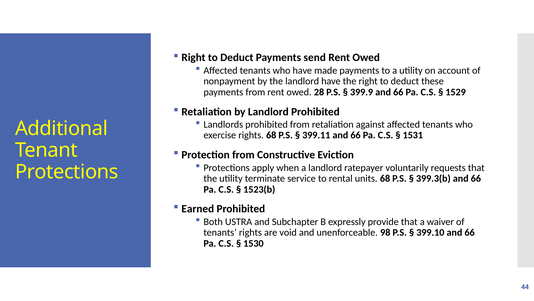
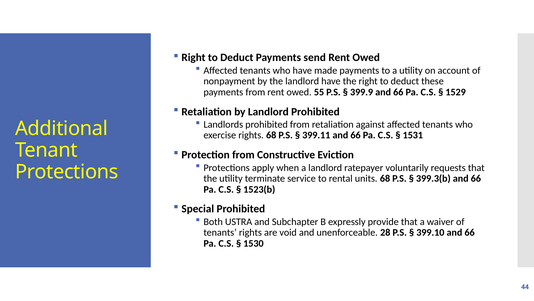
28: 28 -> 55
Earned: Earned -> Special
98: 98 -> 28
